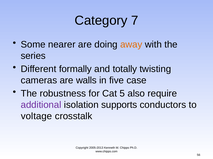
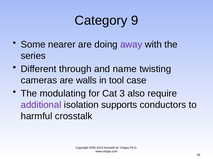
7: 7 -> 9
away colour: orange -> purple
formally: formally -> through
totally: totally -> name
five: five -> tool
robustness: robustness -> modulating
5: 5 -> 3
voltage: voltage -> harmful
